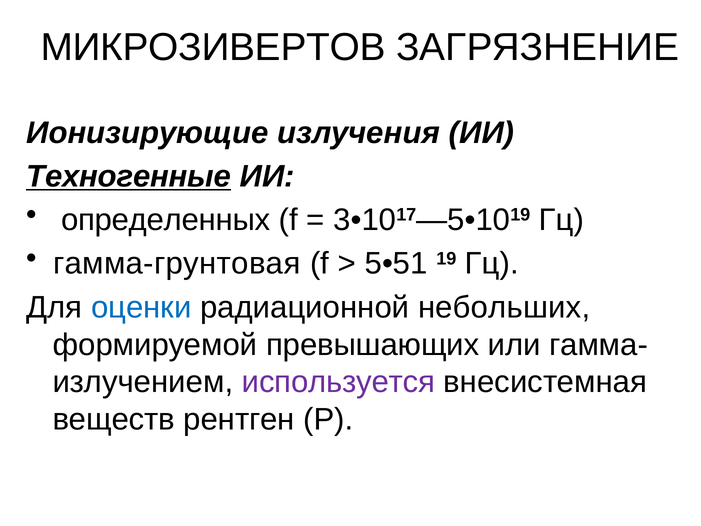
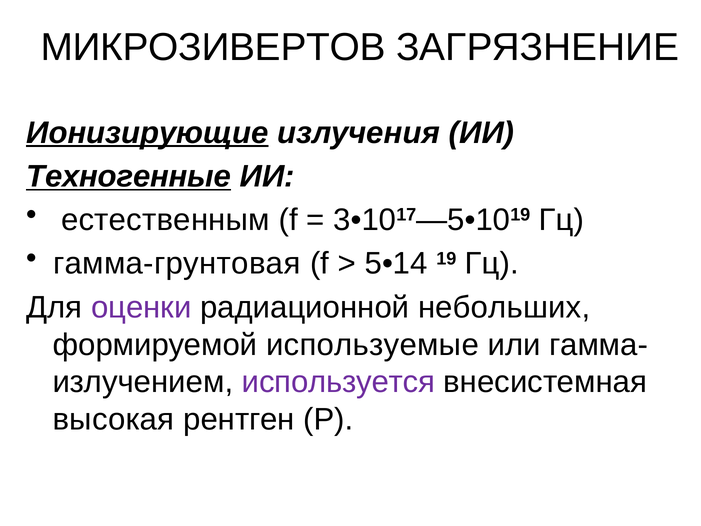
Ионизирующие underline: none -> present
определенных: определенных -> естественным
5•51: 5•51 -> 5•14
оценки colour: blue -> purple
превышающих: превышающих -> используемые
веществ: веществ -> высокая
